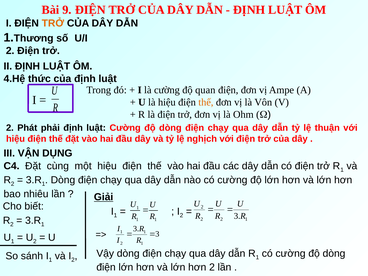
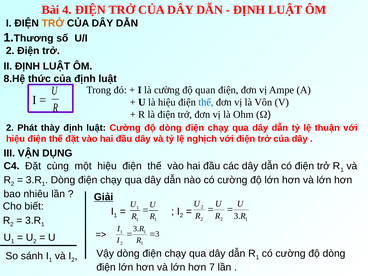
9: 9 -> 4
4.Hệ: 4.Hệ -> 8.Hệ
thế at (206, 102) colour: orange -> blue
phải: phải -> thày
hơn 2: 2 -> 7
